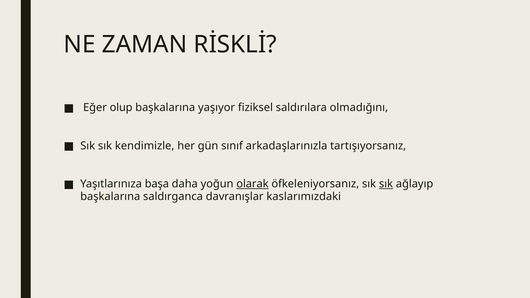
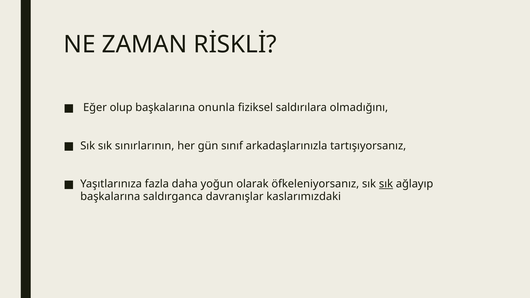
yaşıyor: yaşıyor -> onunla
kendimizle: kendimizle -> sınırlarının
başa: başa -> fazla
olarak underline: present -> none
